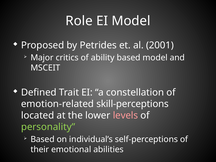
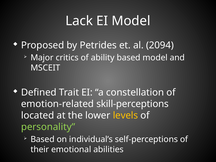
Role: Role -> Lack
2001: 2001 -> 2094
levels colour: pink -> yellow
